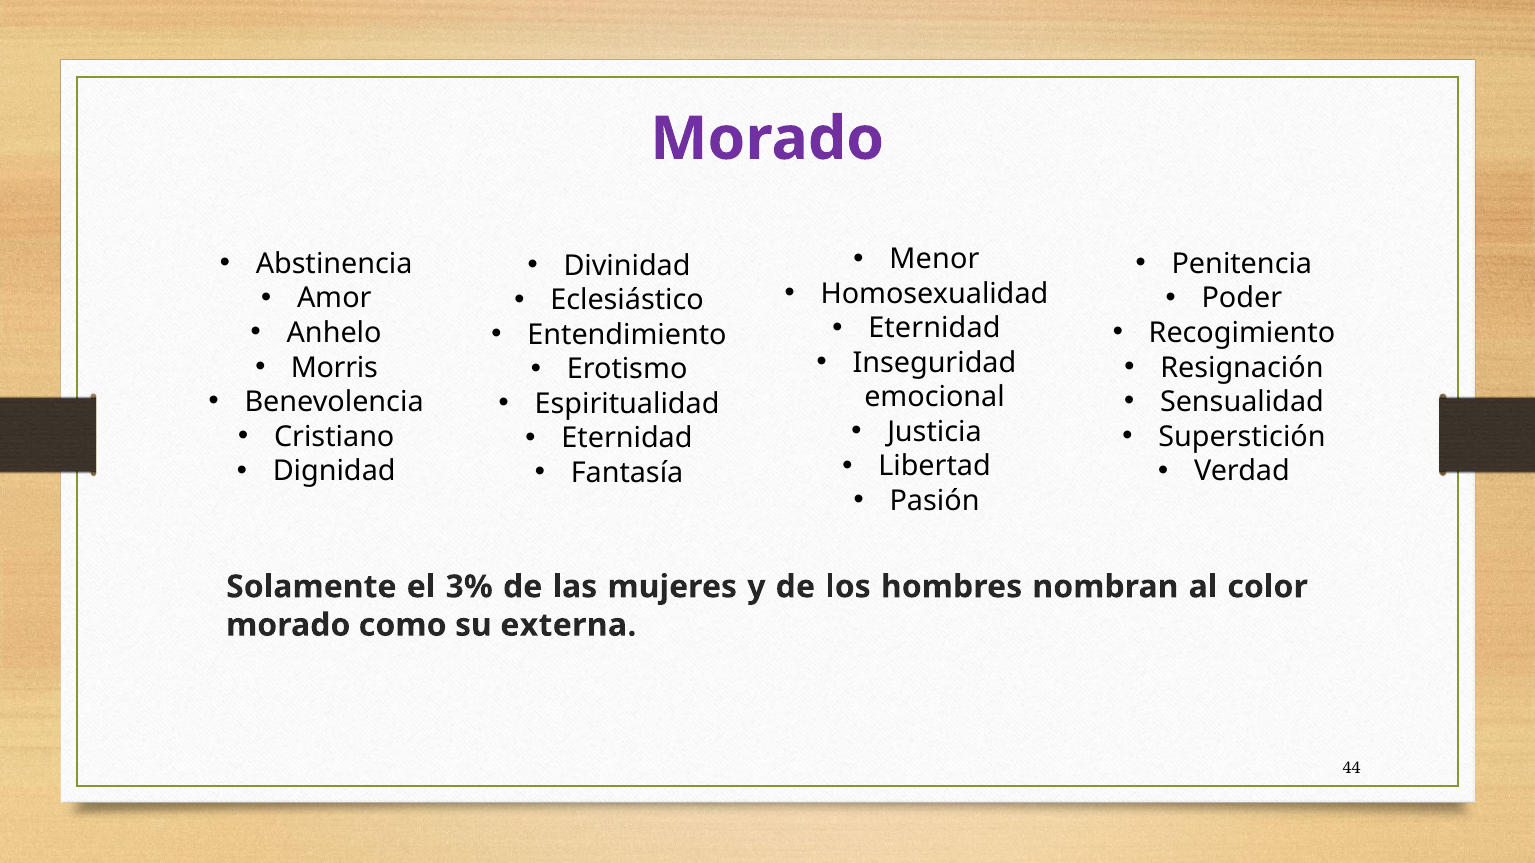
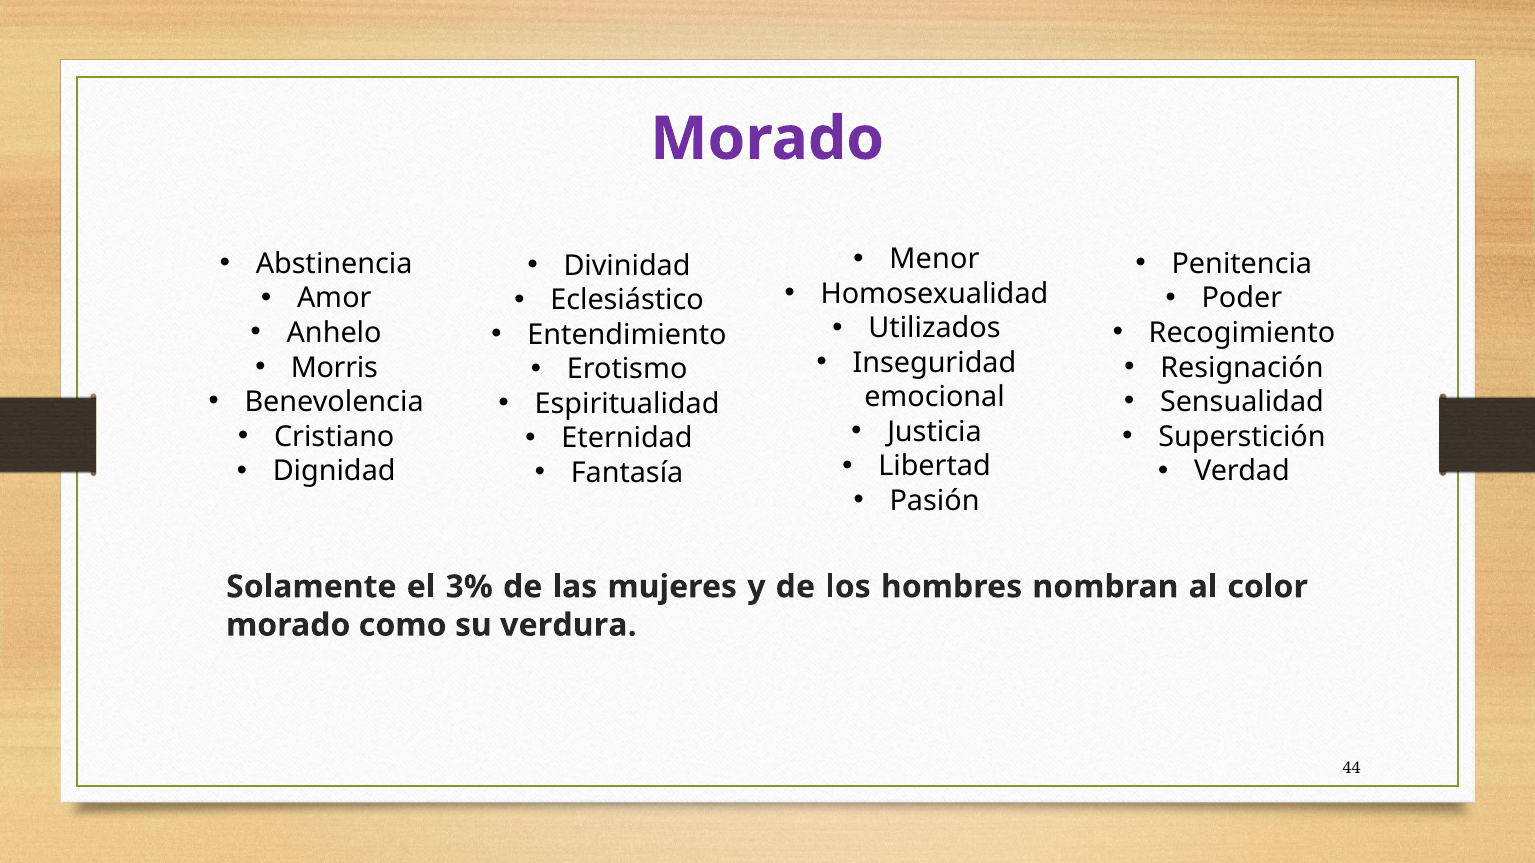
Eternidad at (934, 328): Eternidad -> Utilizados
externa: externa -> verdura
